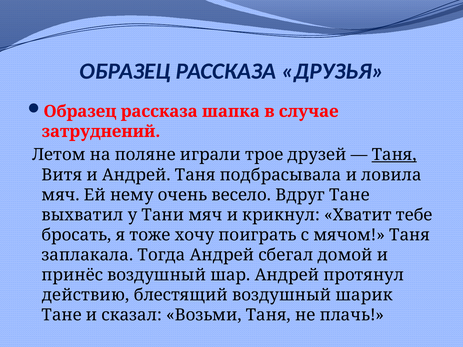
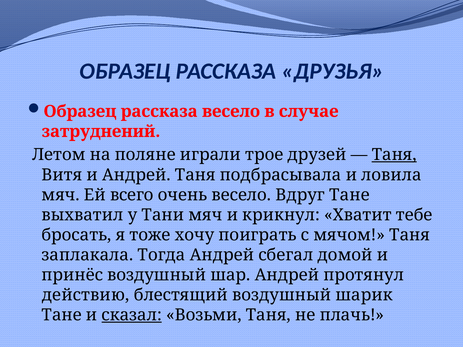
рассказа шапка: шапка -> весело
нему: нему -> всего
сказал underline: none -> present
